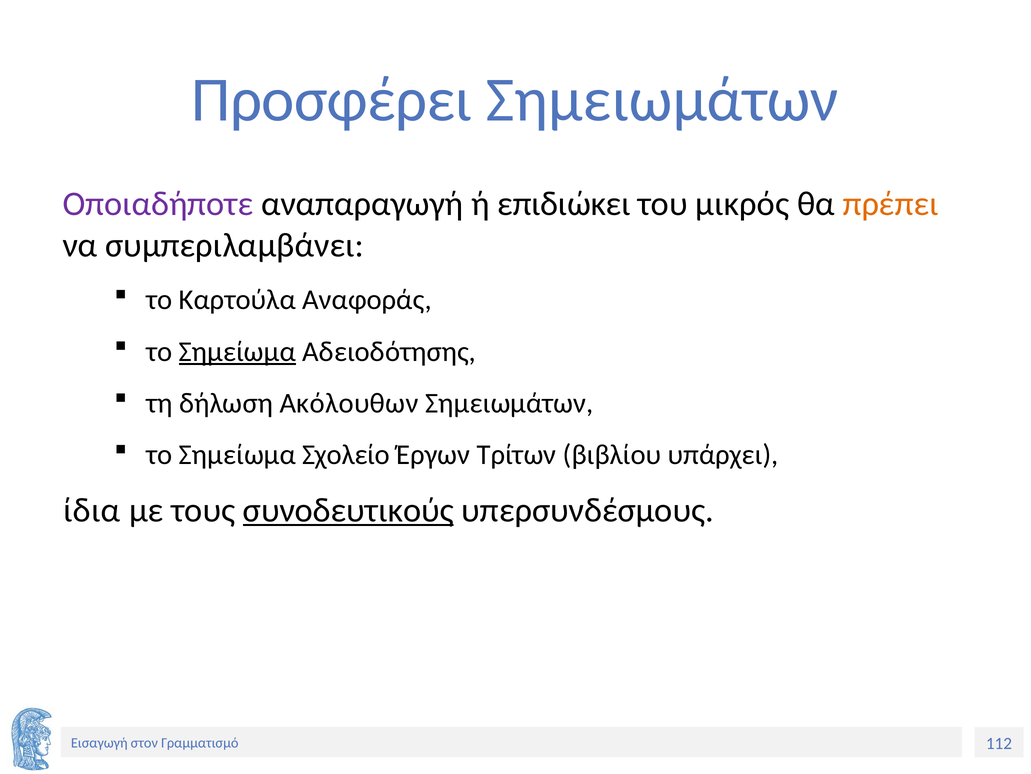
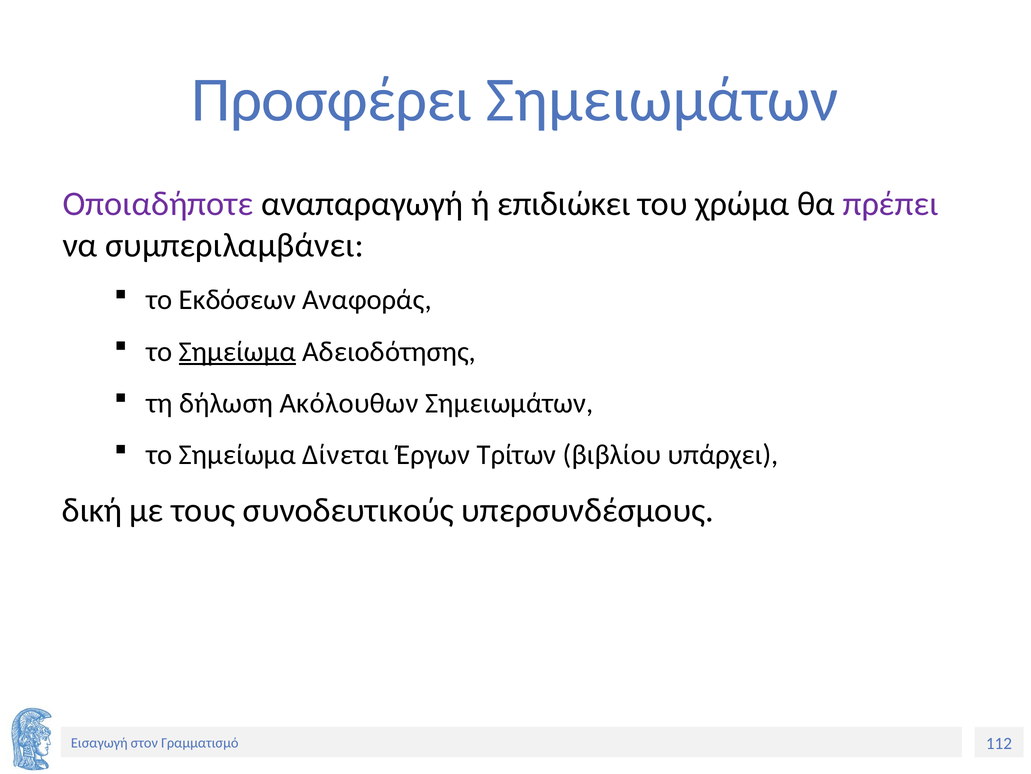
μικρός: μικρός -> χρώμα
πρέπει colour: orange -> purple
Καρτούλα: Καρτούλα -> Εκδόσεων
Σχολείο: Σχολείο -> Δίνεται
ίδια: ίδια -> δική
συνοδευτικούς underline: present -> none
